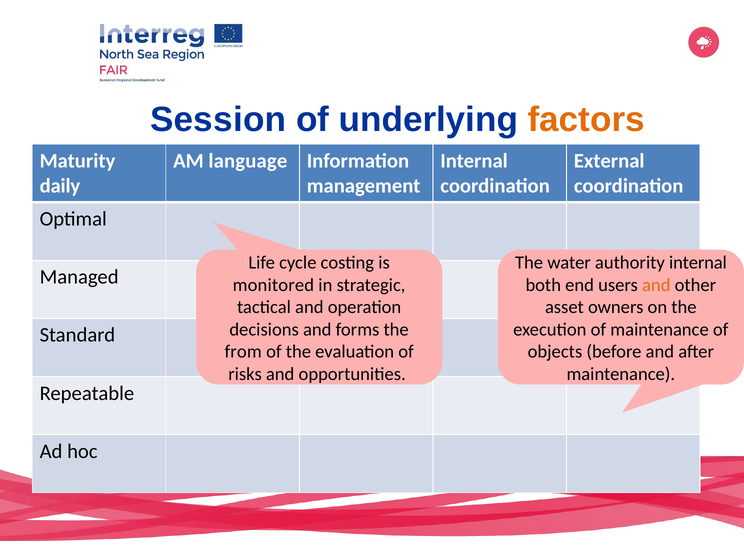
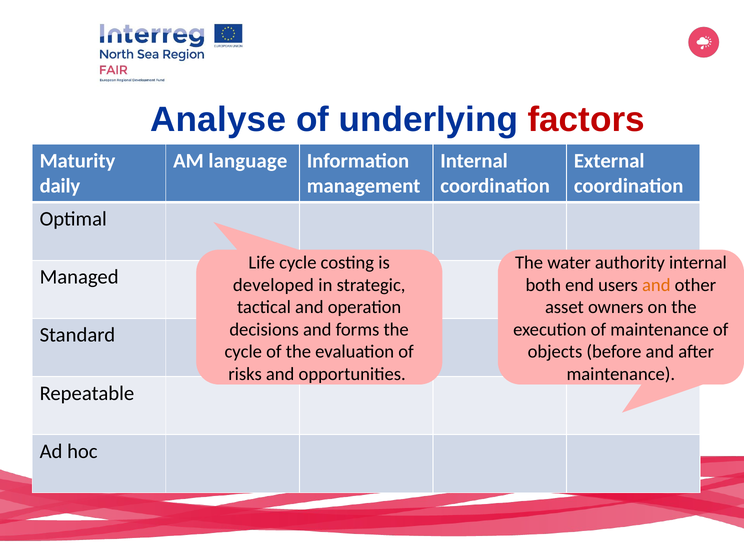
Session: Session -> Analyse
factors colour: orange -> red
monitored: monitored -> developed
from at (243, 352): from -> cycle
